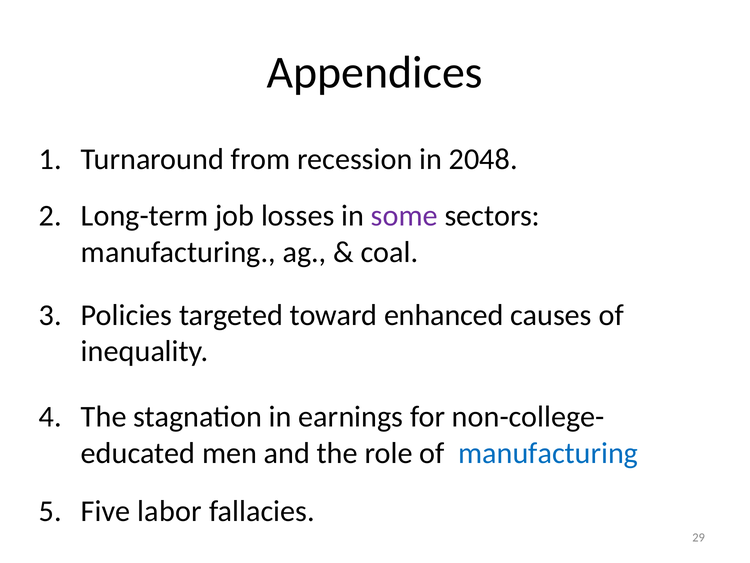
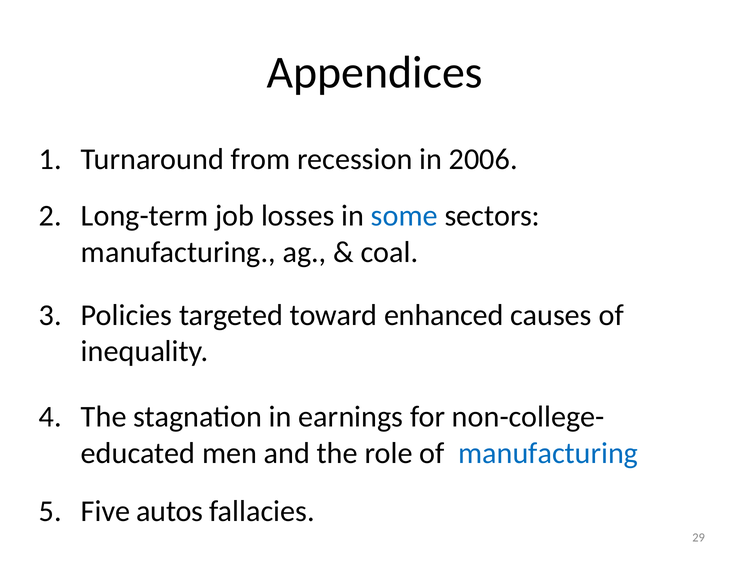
2048: 2048 -> 2006
some colour: purple -> blue
labor: labor -> autos
